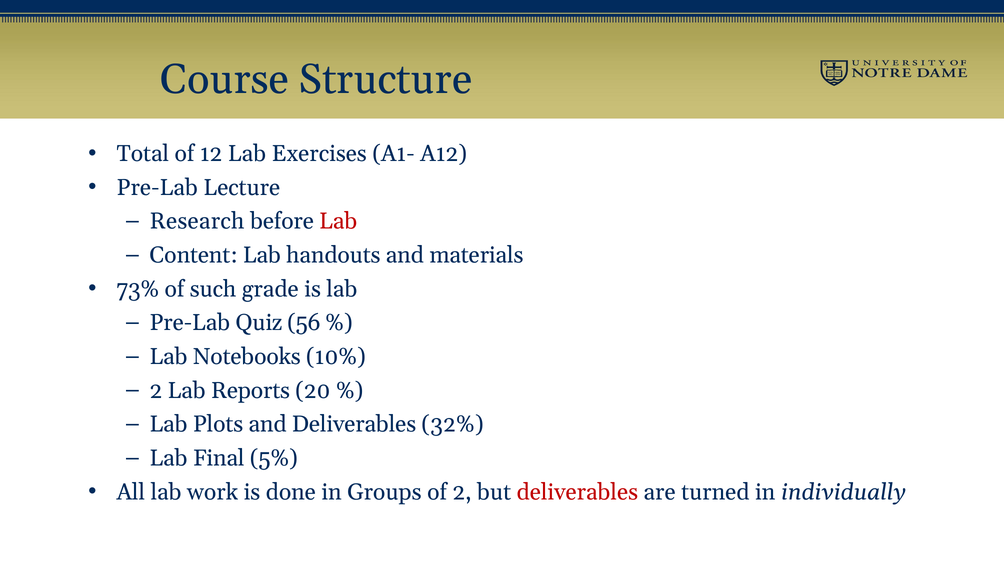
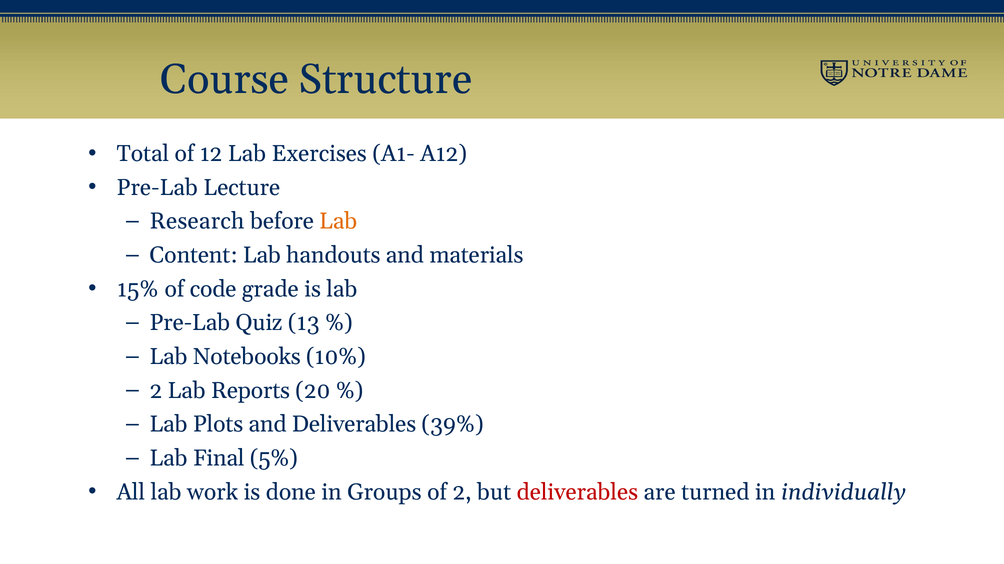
Lab at (338, 222) colour: red -> orange
73%: 73% -> 15%
such: such -> code
56: 56 -> 13
32%: 32% -> 39%
